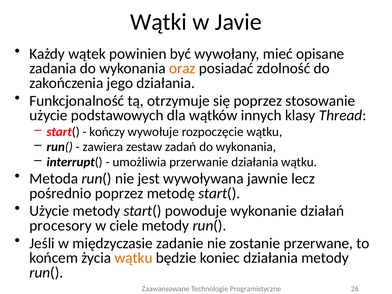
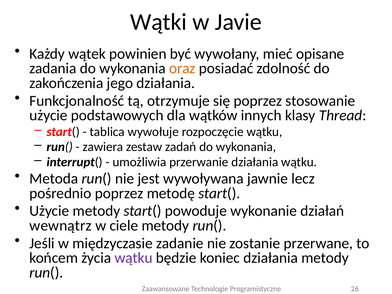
kończy: kończy -> tablica
procesory: procesory -> wewnątrz
wątku at (134, 258) colour: orange -> purple
